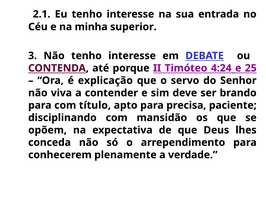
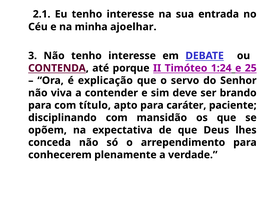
superior: superior -> ajoelhar
4:24: 4:24 -> 1:24
precisa: precisa -> caráter
